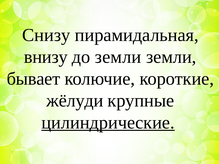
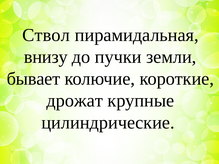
Снизу: Снизу -> Ствол
до земли: земли -> пучки
жёлуди: жёлуди -> дрожат
цилиндрические underline: present -> none
